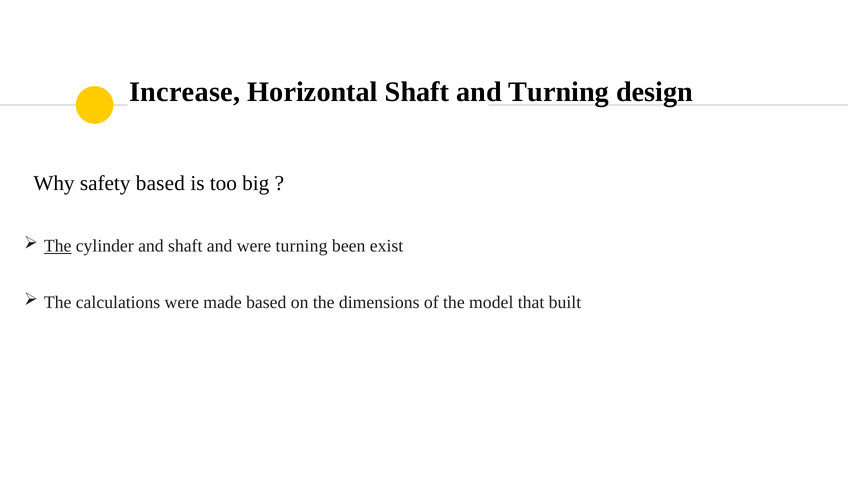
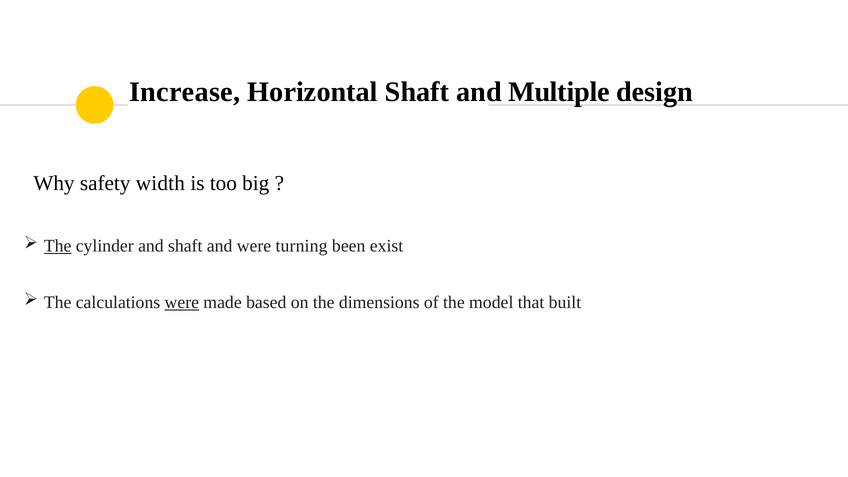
and Turning: Turning -> Multiple
safety based: based -> width
were at (182, 302) underline: none -> present
